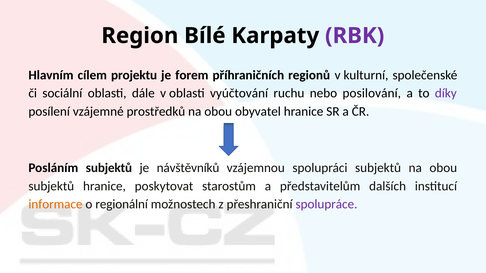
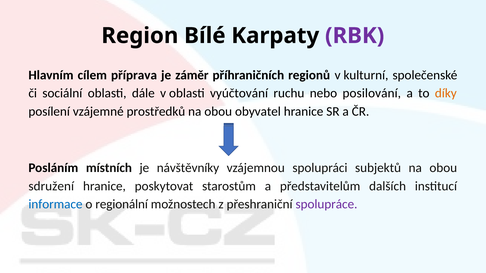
projektu: projektu -> příprava
forem: forem -> záměr
díky colour: purple -> orange
Posláním subjektů: subjektů -> místních
návštěvníků: návštěvníků -> návštěvníky
subjektů at (51, 186): subjektů -> sdružení
informace colour: orange -> blue
